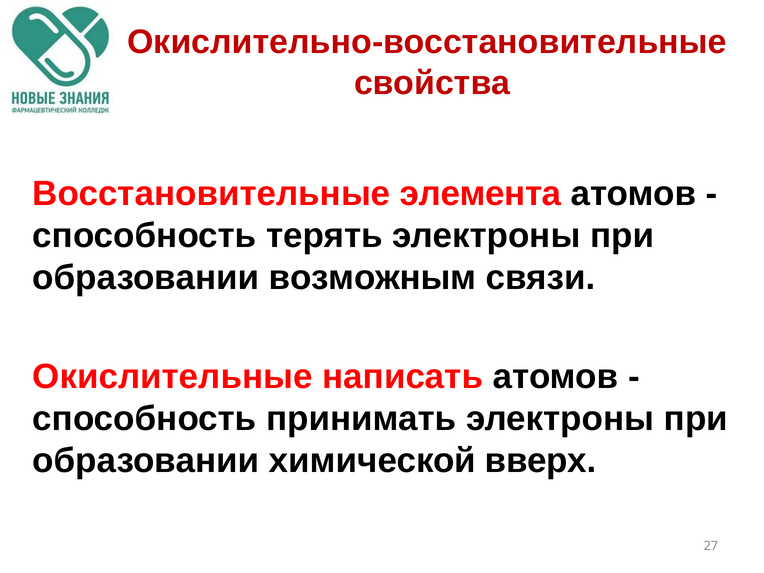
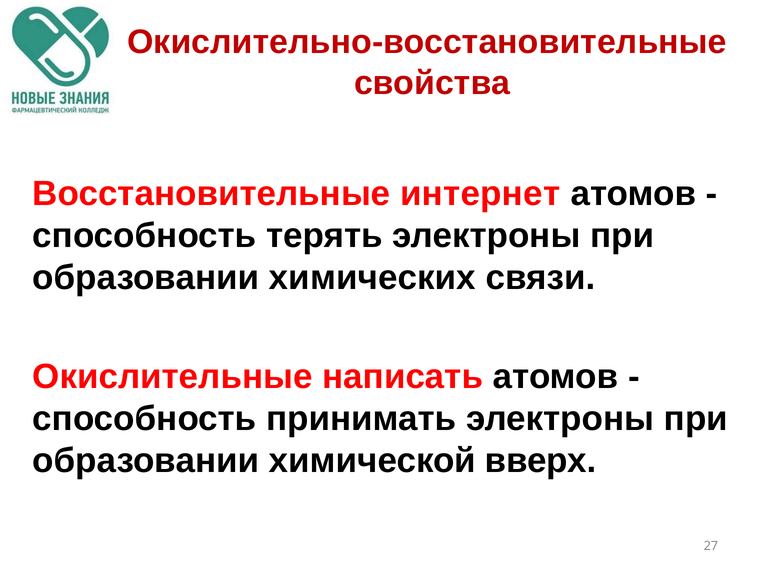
элемента: элемента -> интернет
возможным: возможным -> химических
